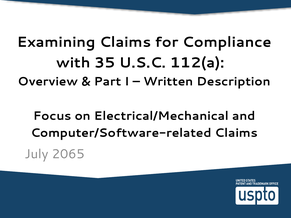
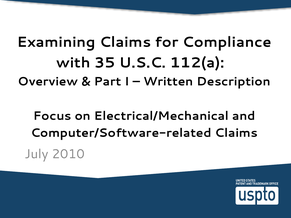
2065: 2065 -> 2010
